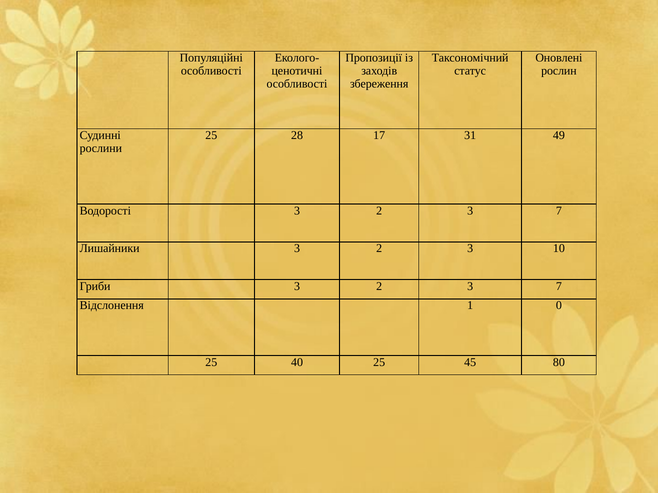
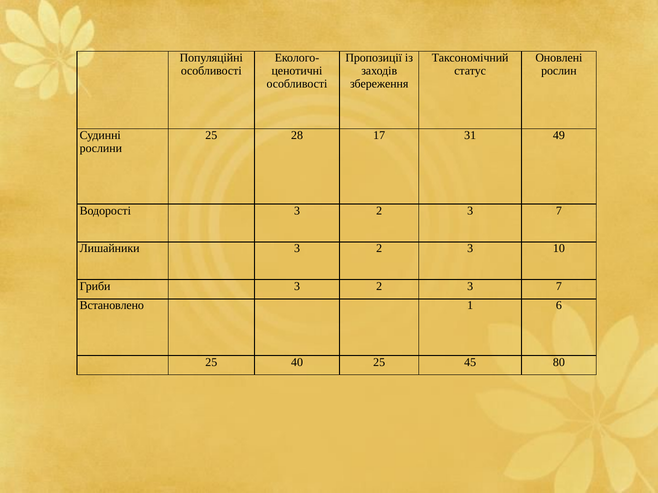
Відслонення: Відслонення -> Встановлено
0: 0 -> 6
